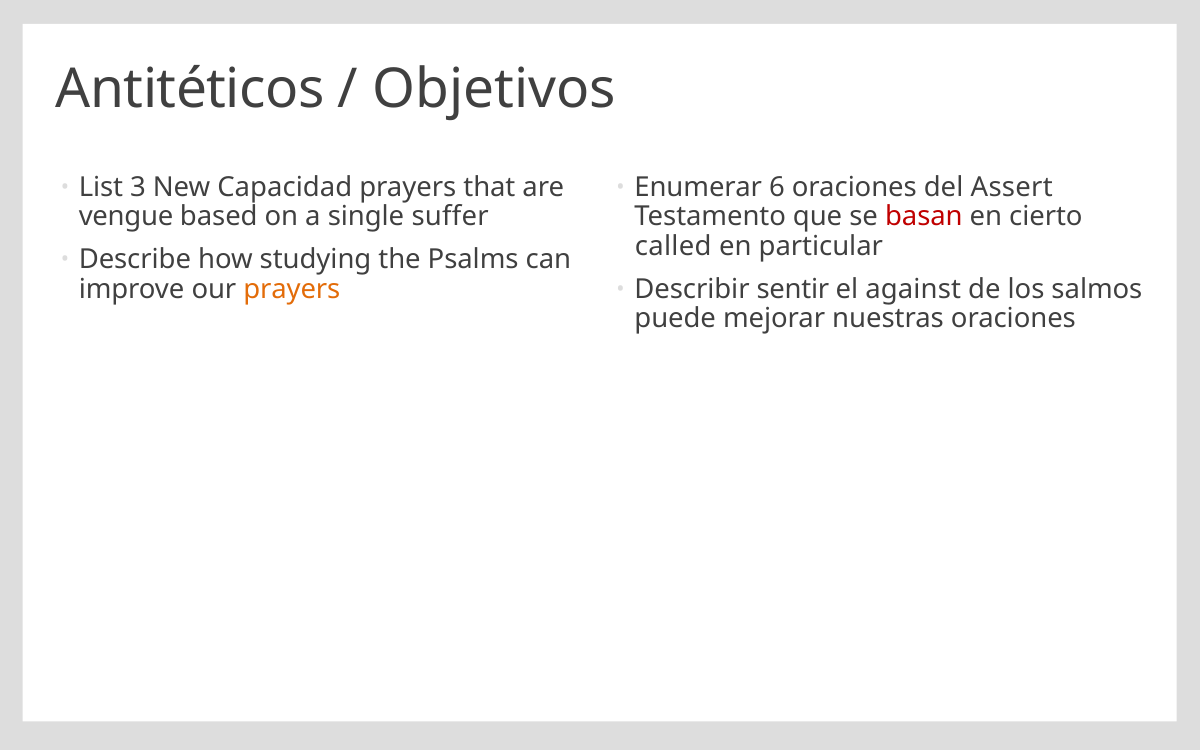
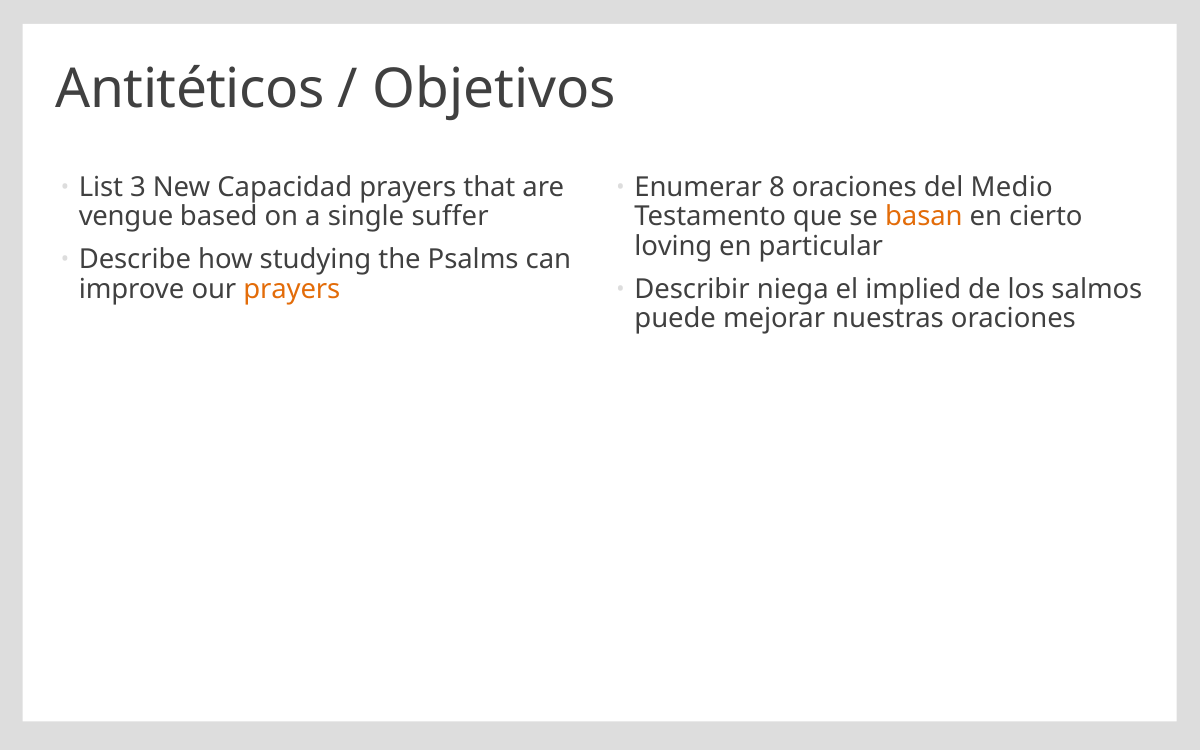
6: 6 -> 8
Assert: Assert -> Medio
basan colour: red -> orange
called: called -> loving
sentir: sentir -> niega
against: against -> implied
